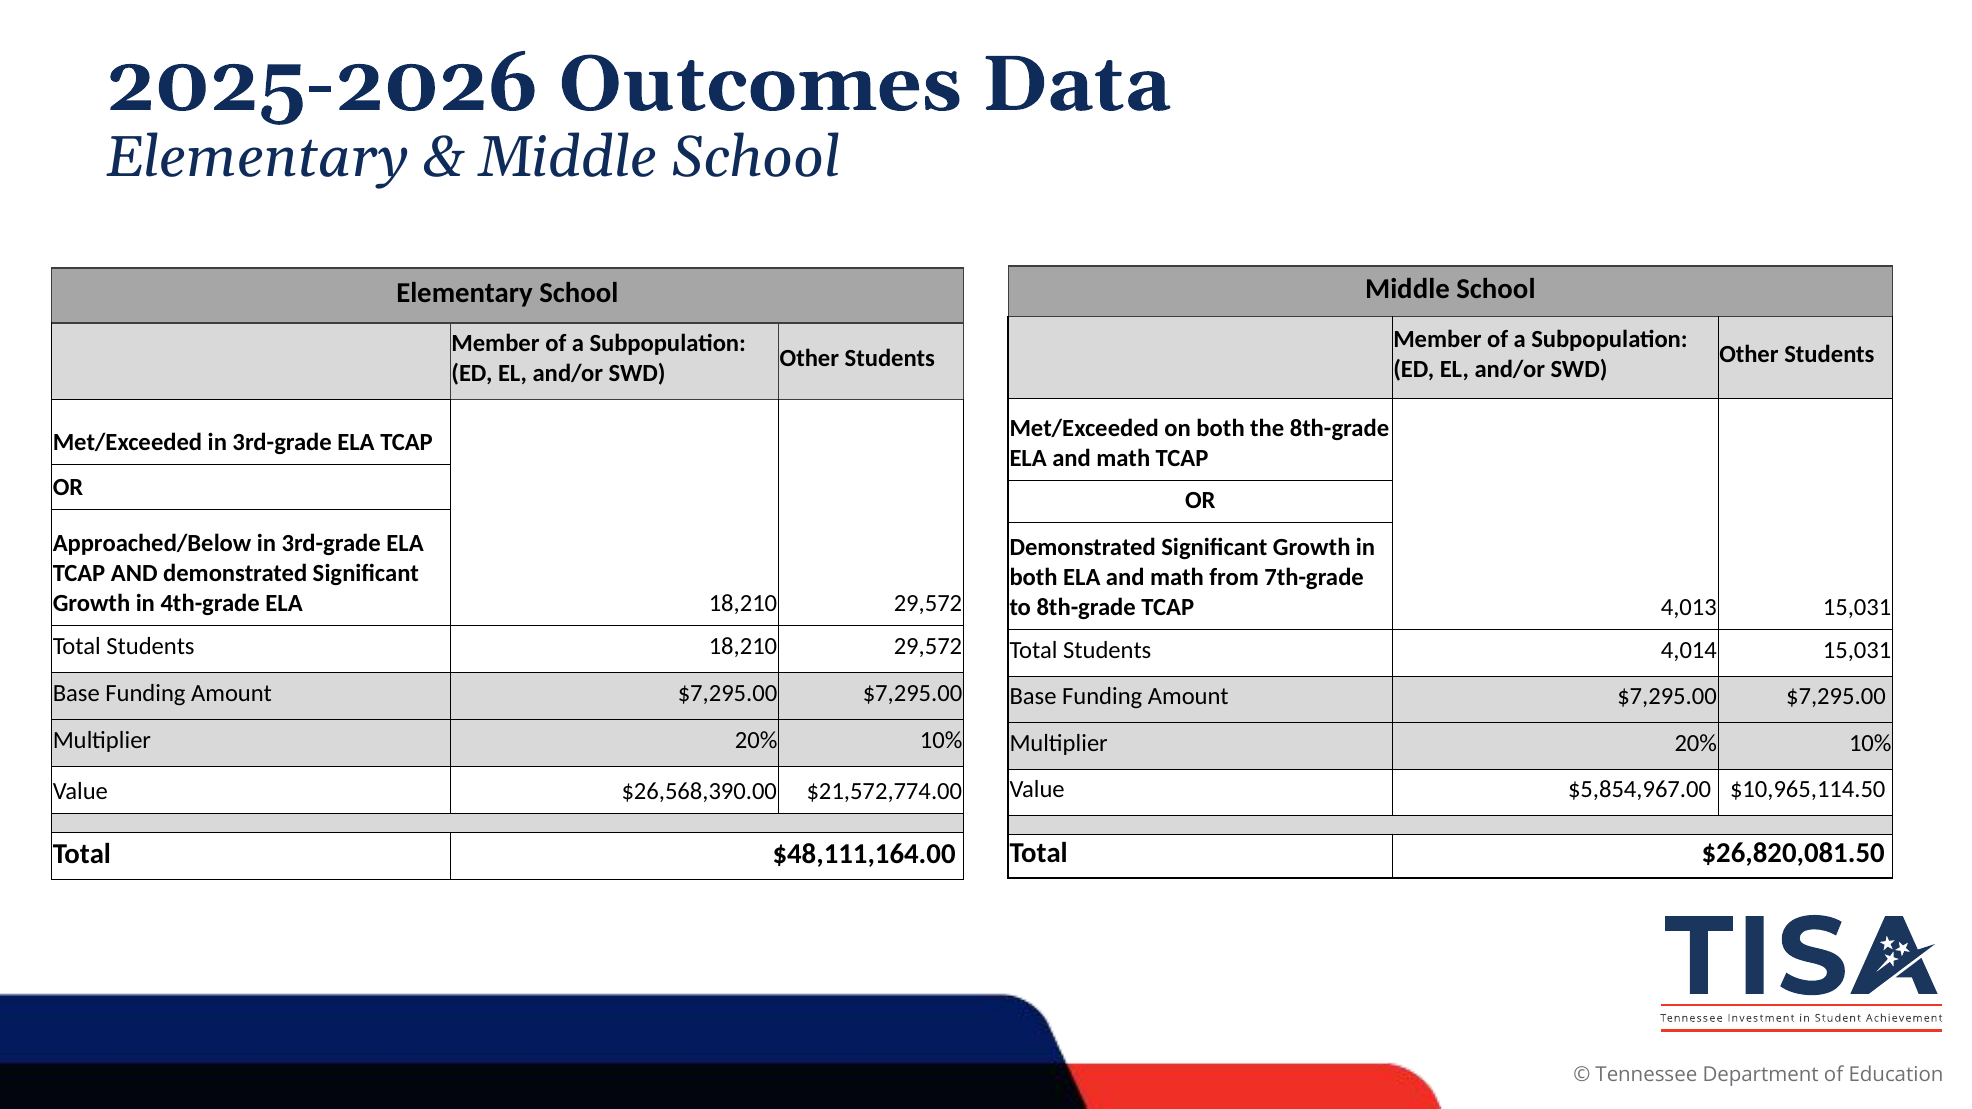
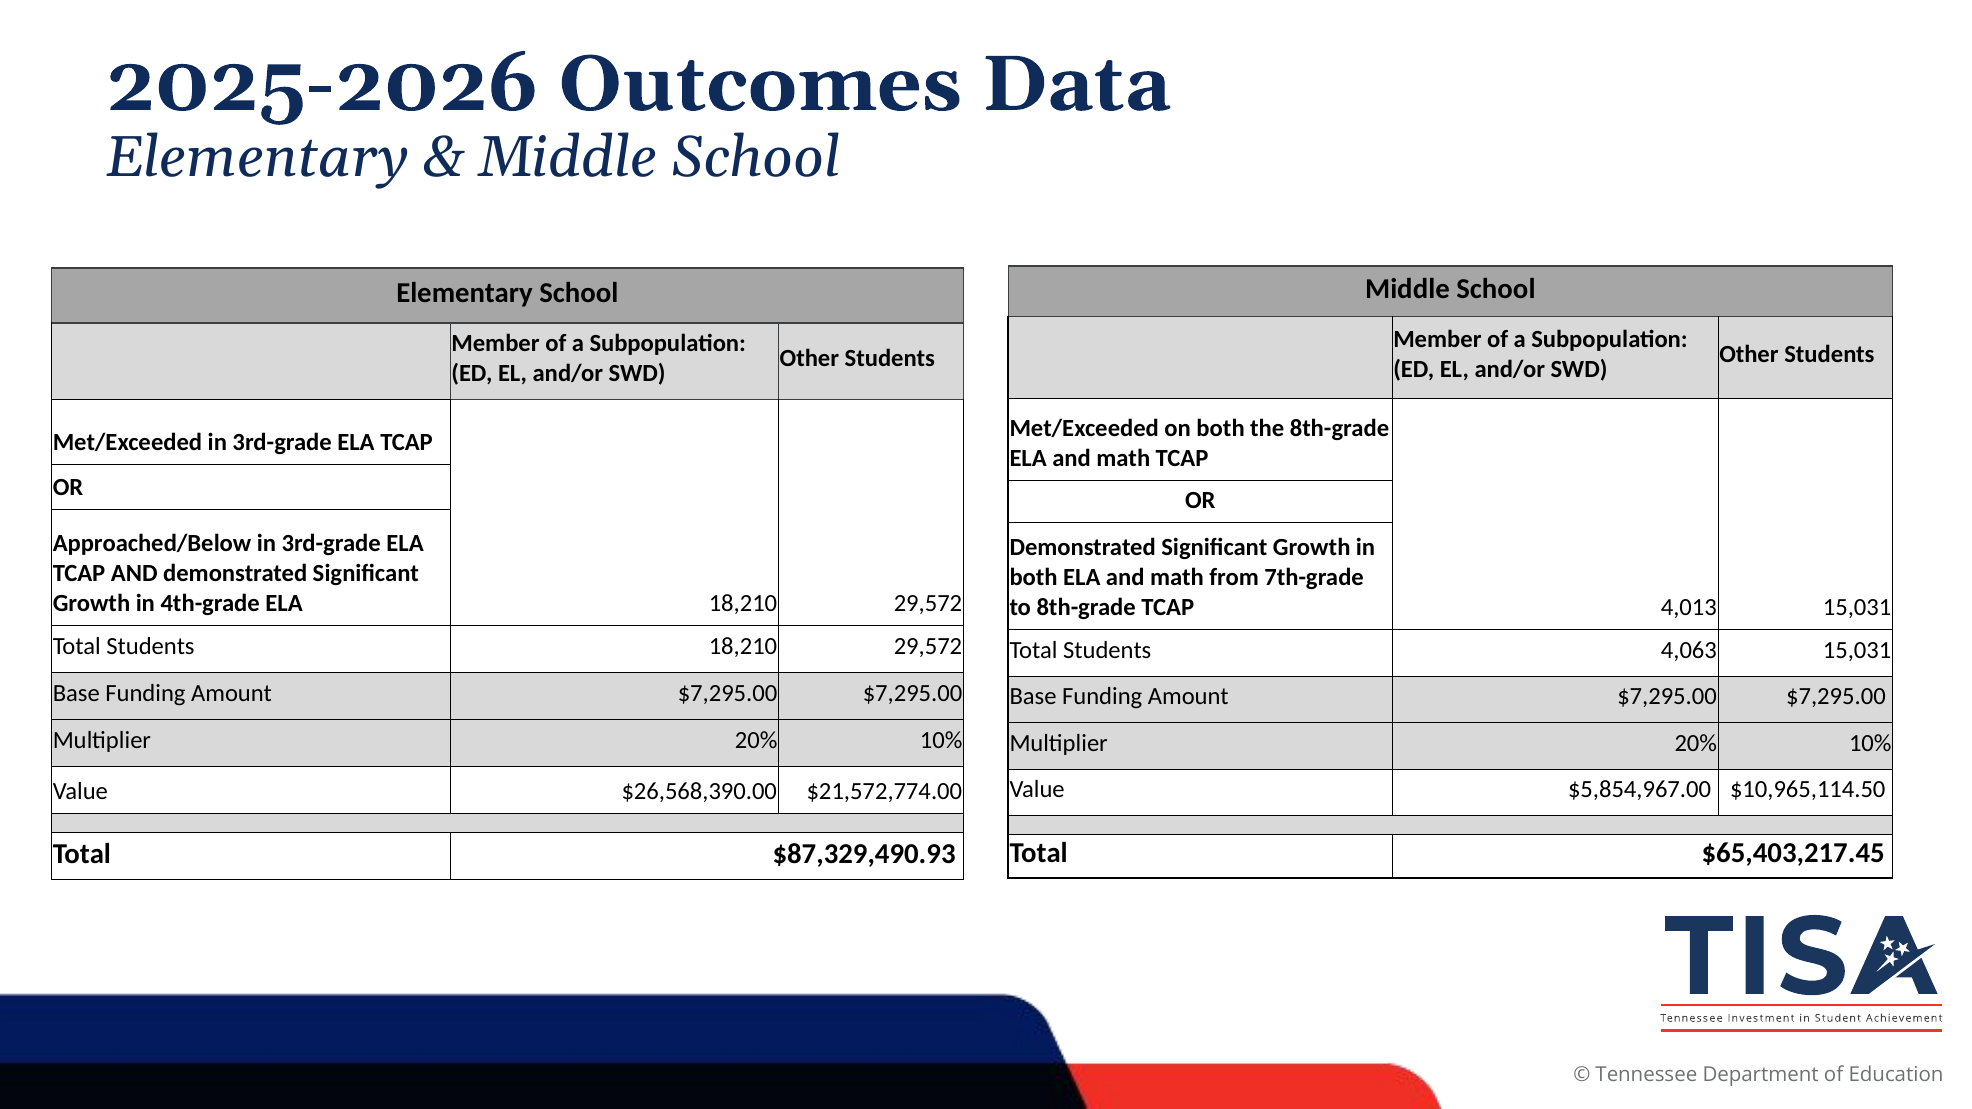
4,014: 4,014 -> 4,063
$26,820,081.50: $26,820,081.50 -> $65,403,217.45
$48,111,164.00: $48,111,164.00 -> $87,329,490.93
